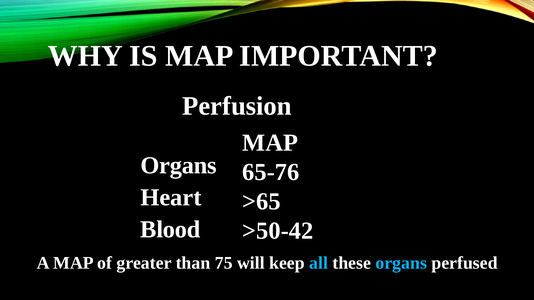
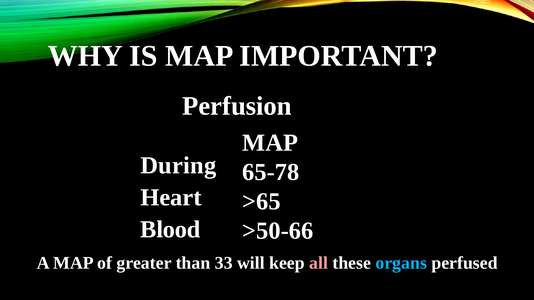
Organs at (179, 166): Organs -> During
65-76: 65-76 -> 65-78
>50-42: >50-42 -> >50-66
75: 75 -> 33
all colour: light blue -> pink
